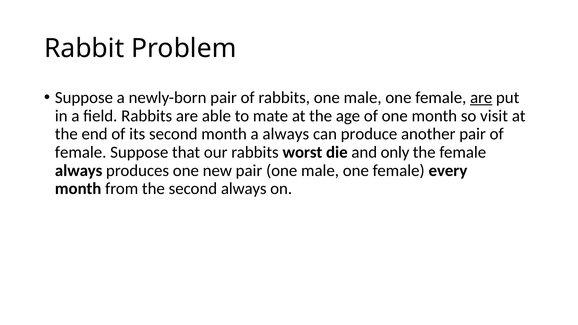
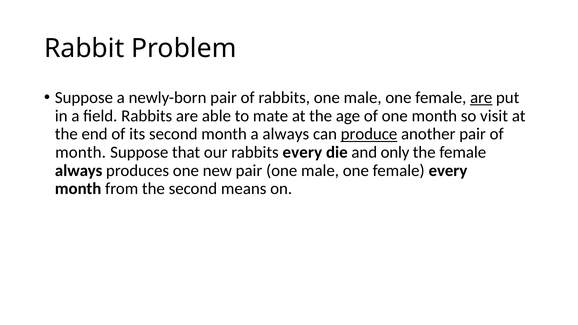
produce underline: none -> present
female at (81, 152): female -> month
rabbits worst: worst -> every
second always: always -> means
